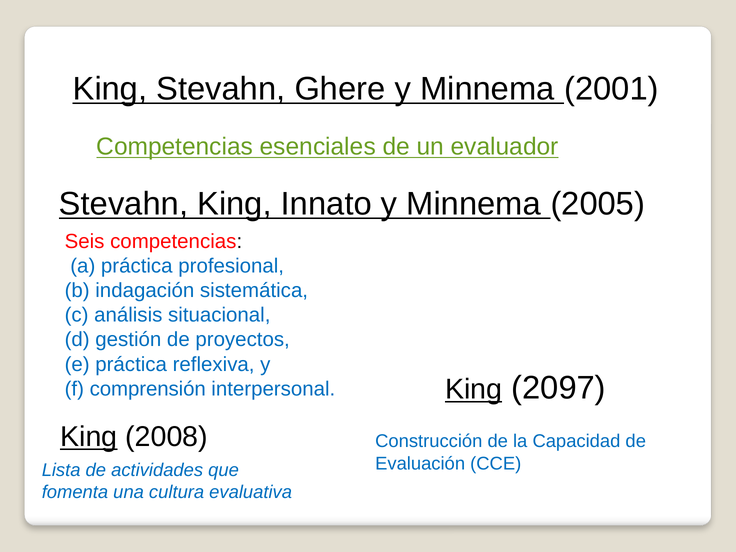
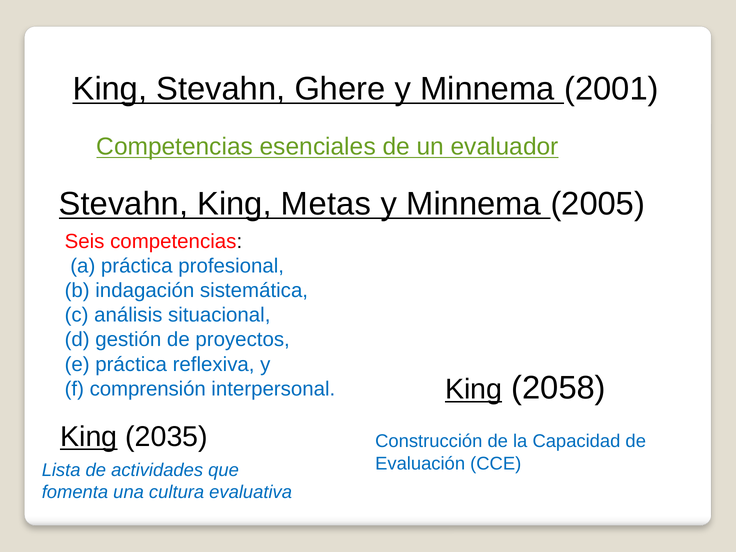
Innato: Innato -> Metas
2097: 2097 -> 2058
2008: 2008 -> 2035
